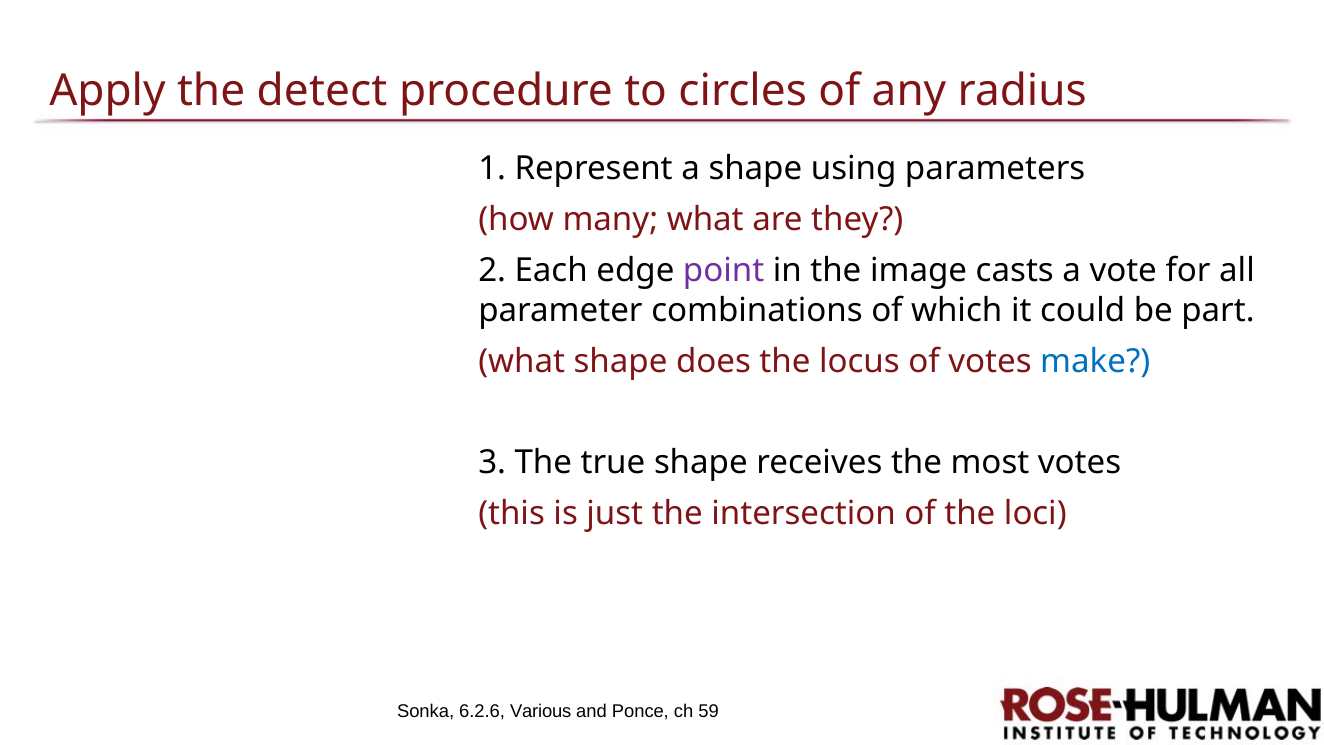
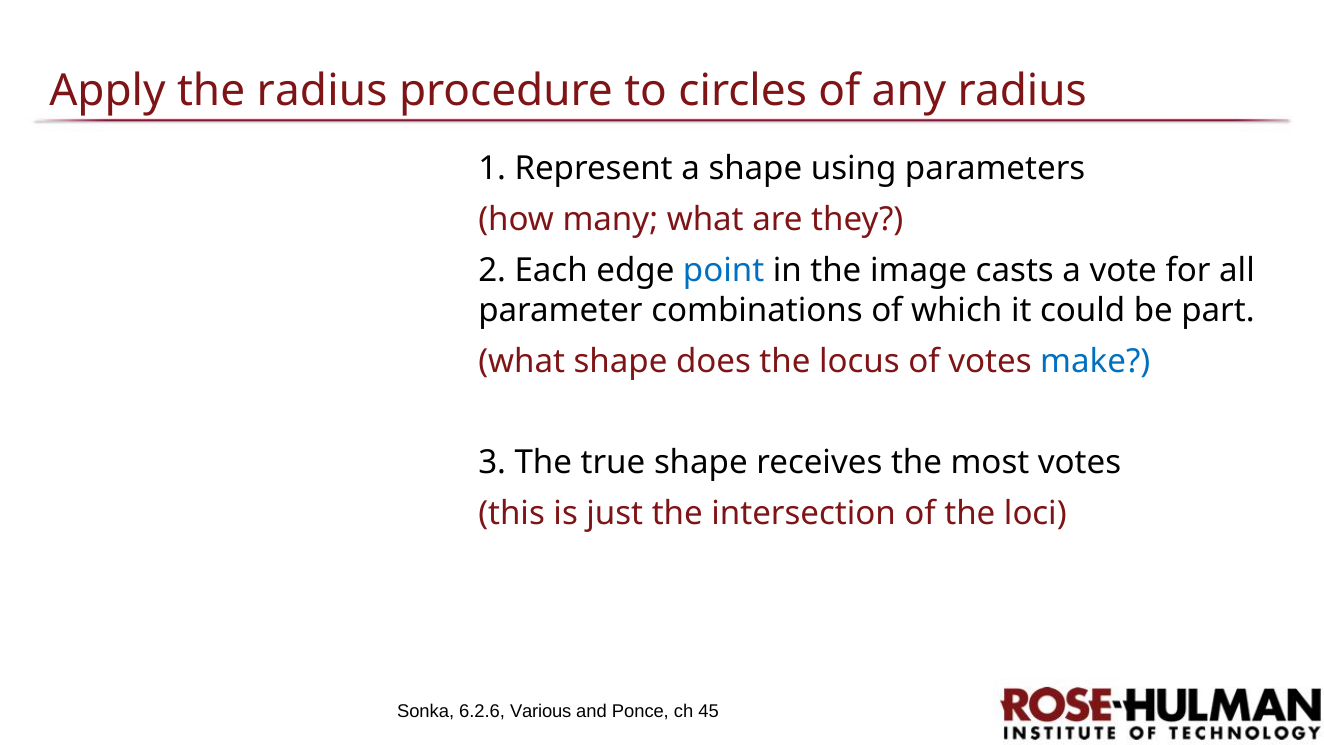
the detect: detect -> radius
point colour: purple -> blue
59: 59 -> 45
